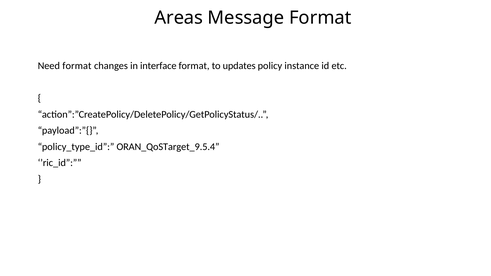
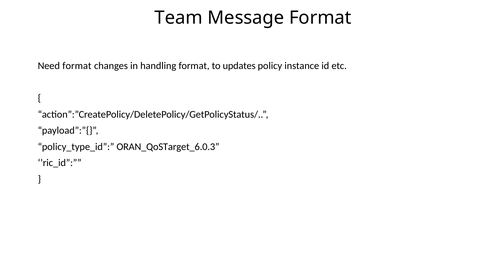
Areas: Areas -> Team
interface: interface -> handling
ORAN_QoSTarget_9.5.4: ORAN_QoSTarget_9.5.4 -> ORAN_QoSTarget_6.0.3
